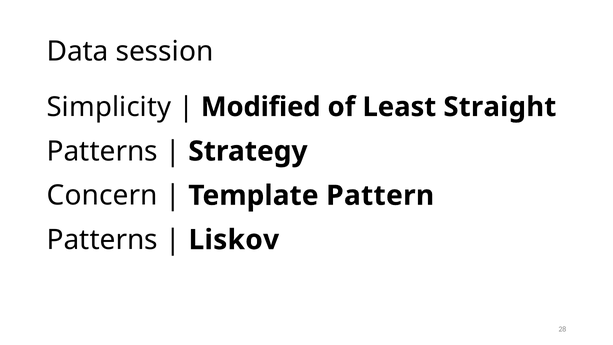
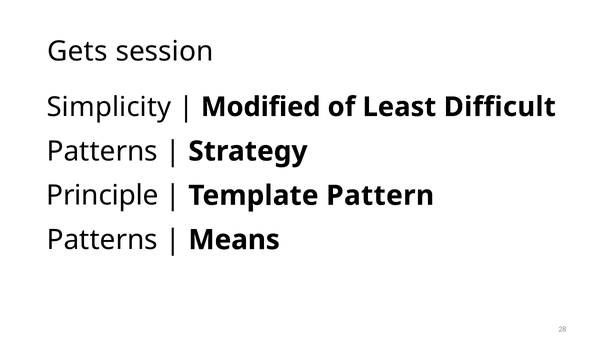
Data: Data -> Gets
Straight: Straight -> Difficult
Concern: Concern -> Principle
Liskov: Liskov -> Means
